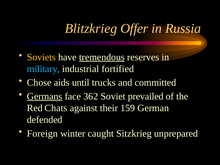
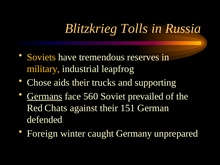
Offer: Offer -> Tolls
tremendous underline: present -> none
military colour: light blue -> yellow
fortified: fortified -> leapfrog
aids until: until -> their
committed: committed -> supporting
362: 362 -> 560
159: 159 -> 151
Sitzkrieg: Sitzkrieg -> Germany
